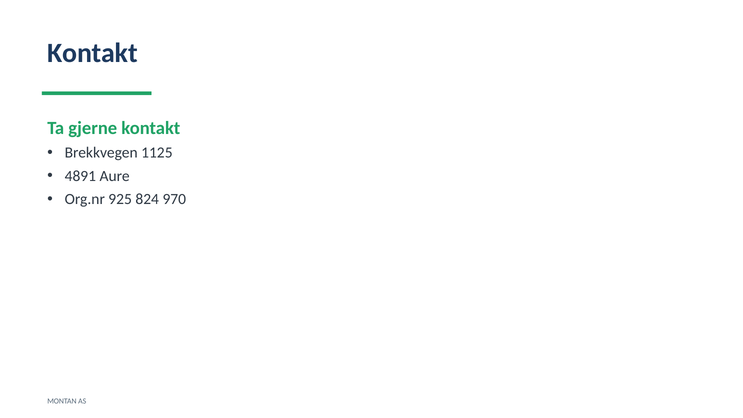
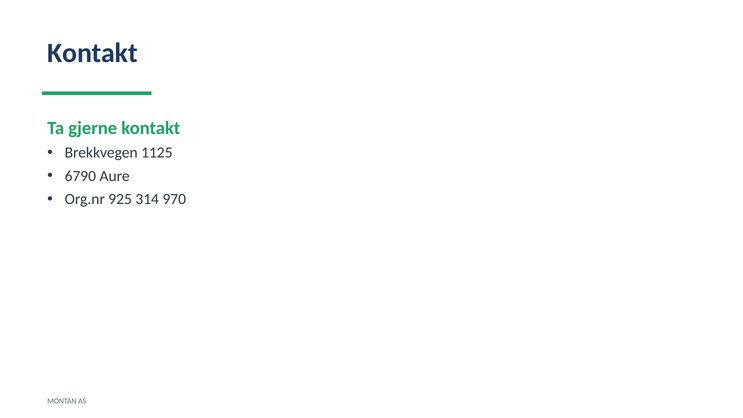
4891: 4891 -> 6790
824: 824 -> 314
